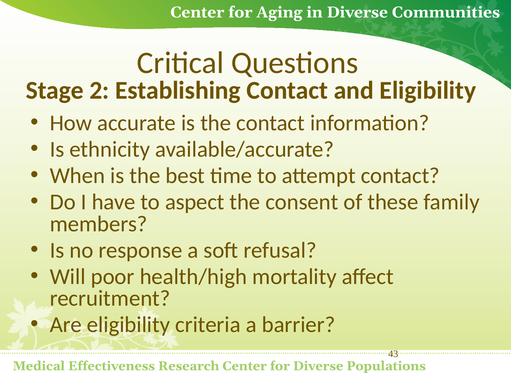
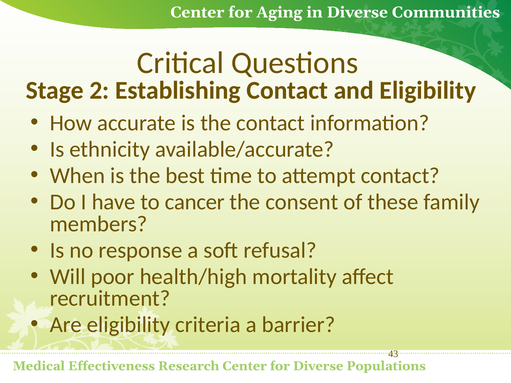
aspect: aspect -> cancer
